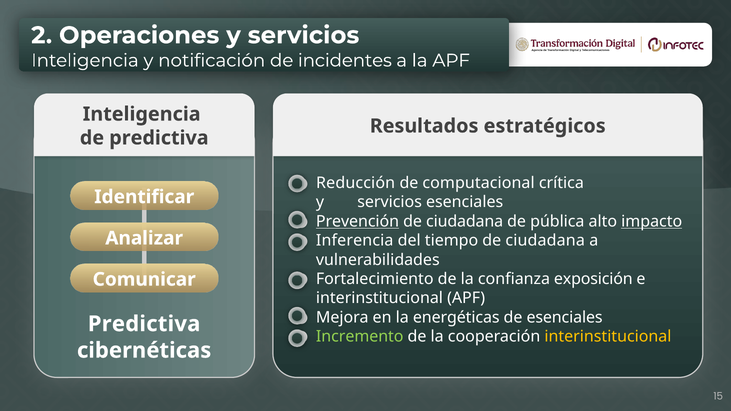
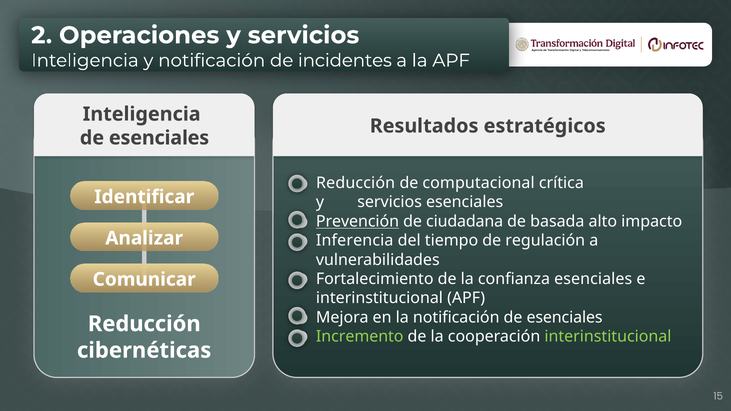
predictiva at (159, 138): predictiva -> esenciales
pública: pública -> basada
impacto underline: present -> none
tiempo de ciudadana: ciudadana -> regulación
confianza exposición: exposición -> esenciales
la energéticas: energéticas -> notificación
Predictiva at (144, 324): Predictiva -> Reducción
interinstitucional at (608, 337) colour: yellow -> light green
